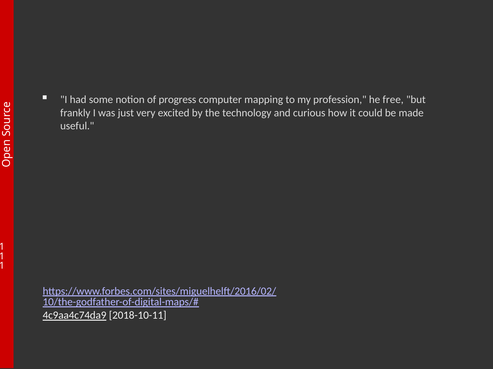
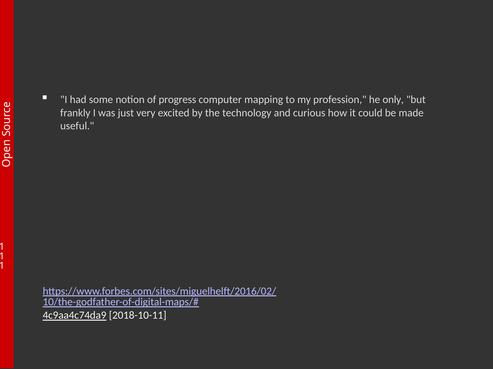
free: free -> only
